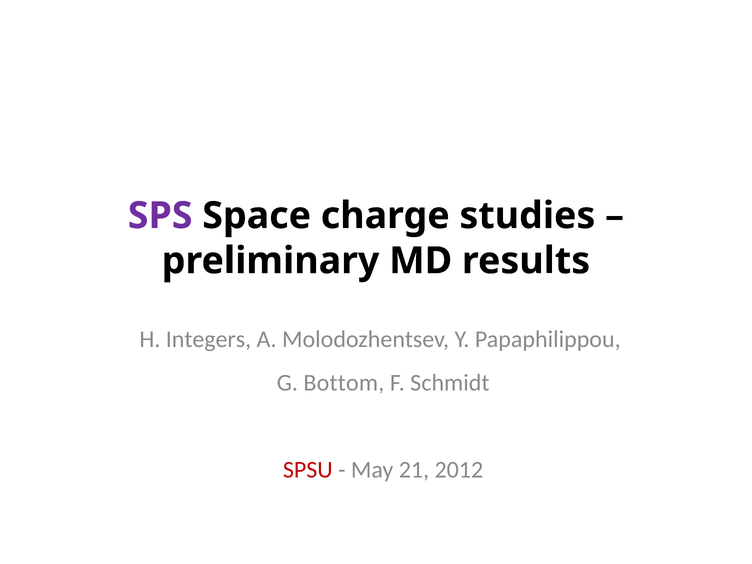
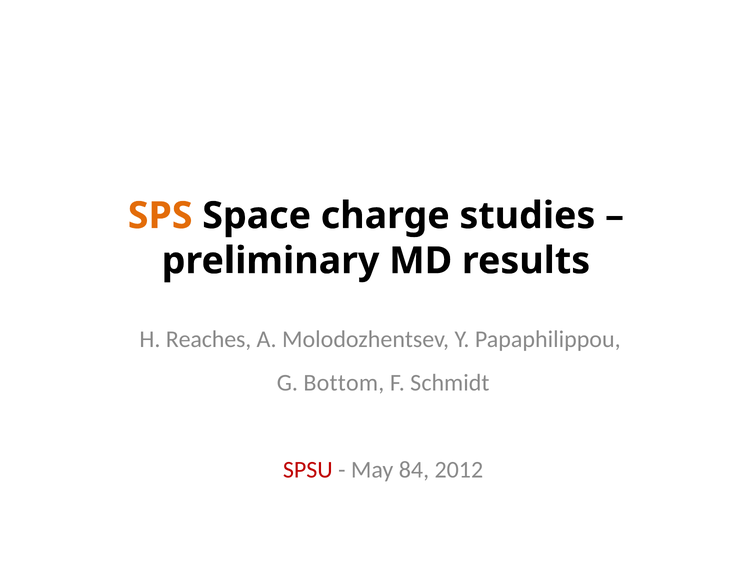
SPS colour: purple -> orange
Integers: Integers -> Reaches
21: 21 -> 84
